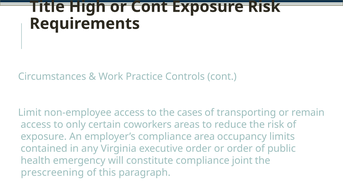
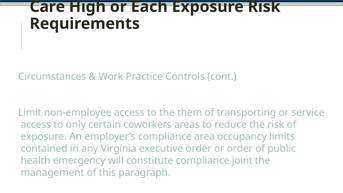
Title: Title -> Care
or Cont: Cont -> Each
cases: cases -> them
remain: remain -> service
prescreening: prescreening -> management
